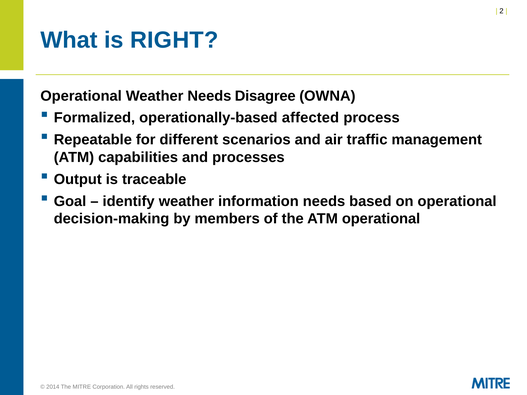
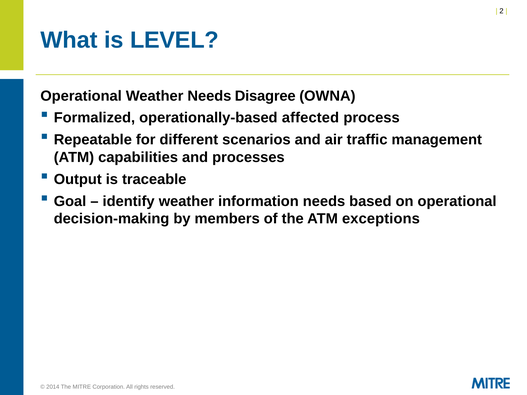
RIGHT: RIGHT -> LEVEL
ATM operational: operational -> exceptions
